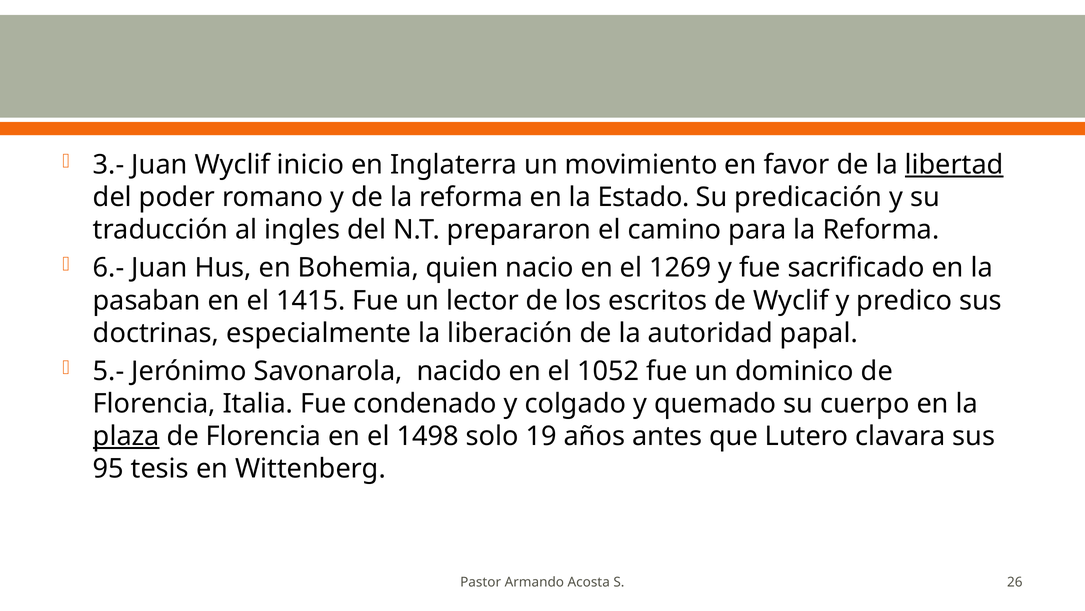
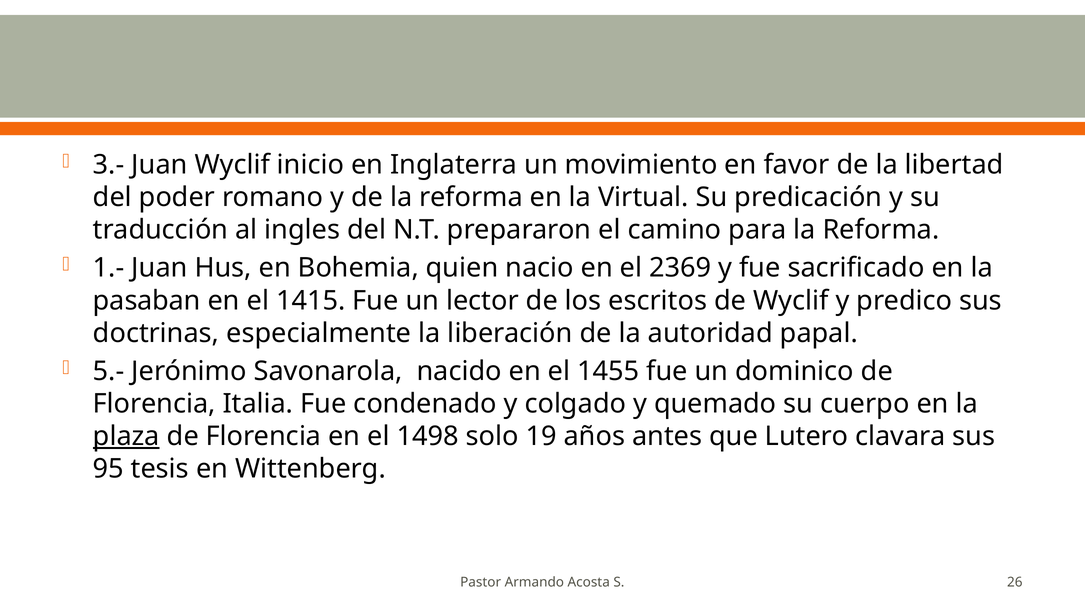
libertad underline: present -> none
Estado: Estado -> Virtual
6.-: 6.- -> 1.-
1269: 1269 -> 2369
1052: 1052 -> 1455
